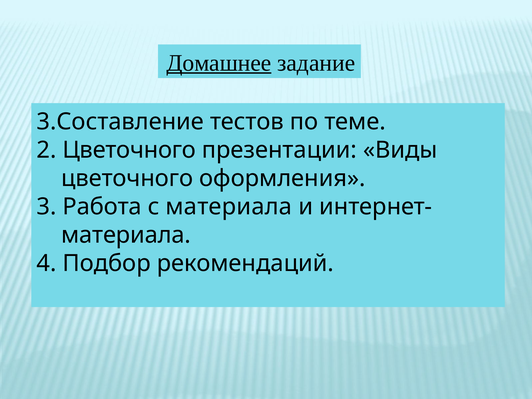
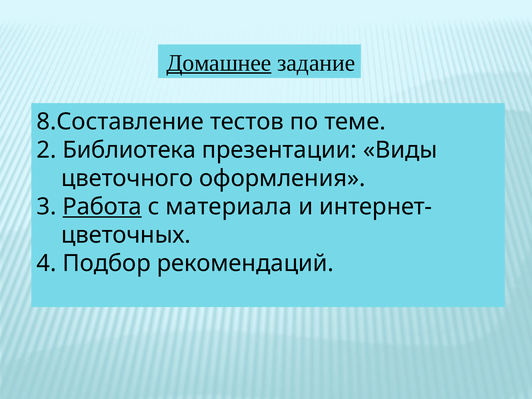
3.Составление: 3.Составление -> 8.Составление
2 Цветочного: Цветочного -> Библиотека
Работа underline: none -> present
материала at (126, 235): материала -> цветочных
